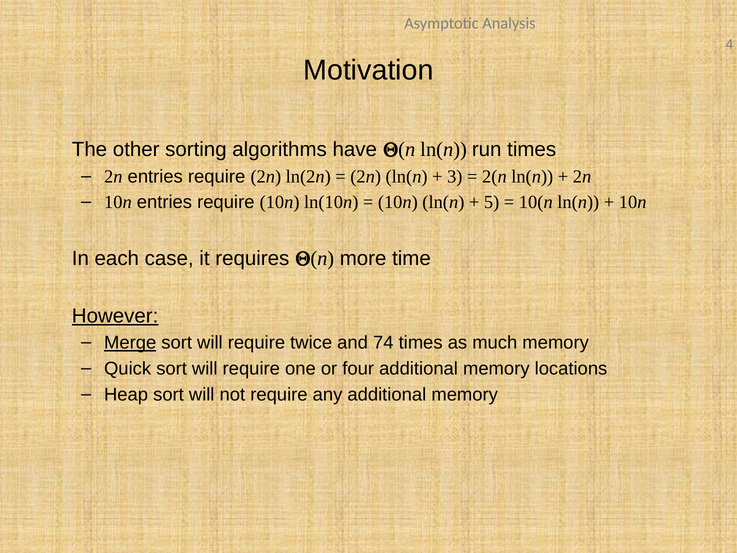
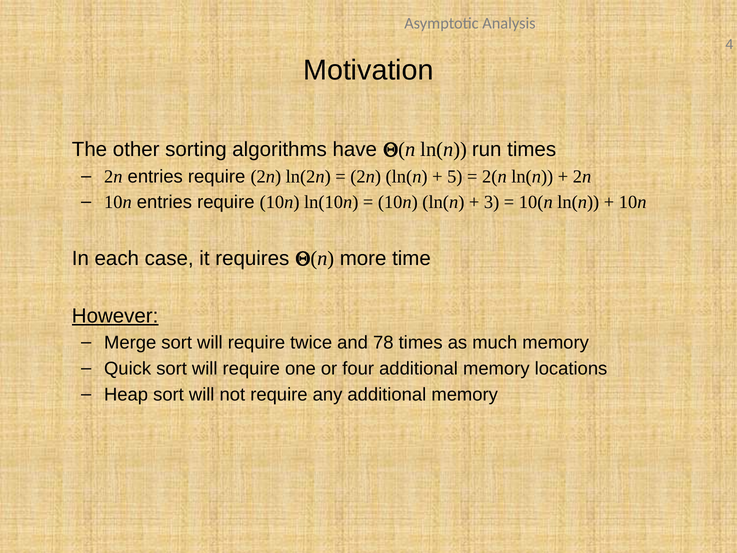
3: 3 -> 5
5: 5 -> 3
Merge underline: present -> none
74: 74 -> 78
